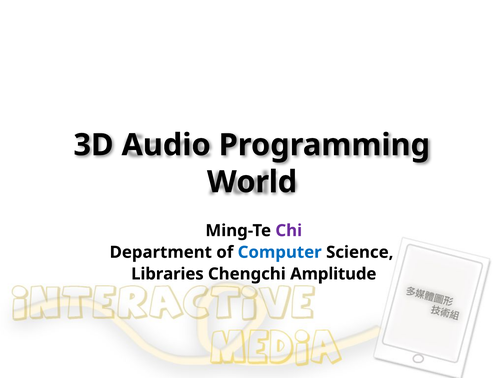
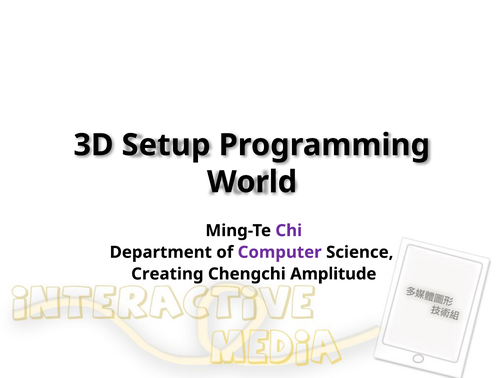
Audio: Audio -> Setup
Computer colour: blue -> purple
Libraries: Libraries -> Creating
